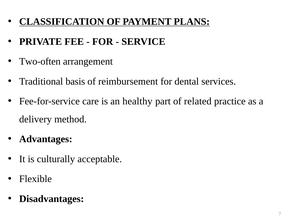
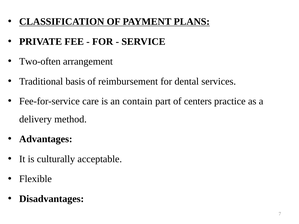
healthy: healthy -> contain
related: related -> centers
